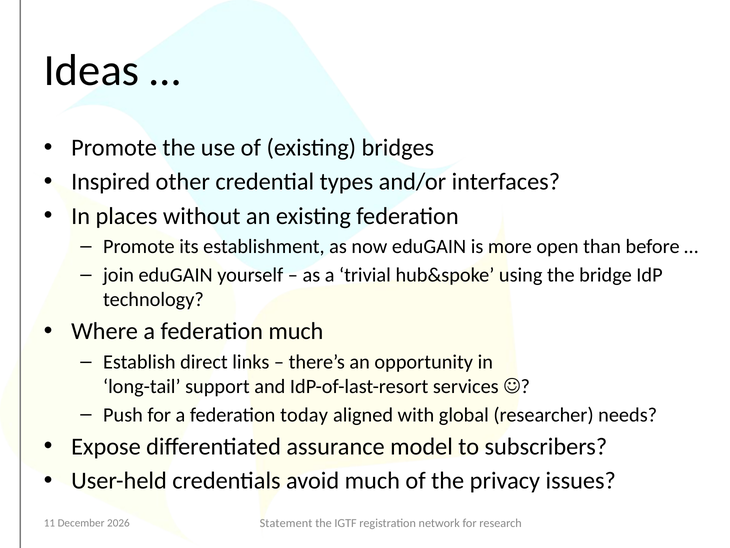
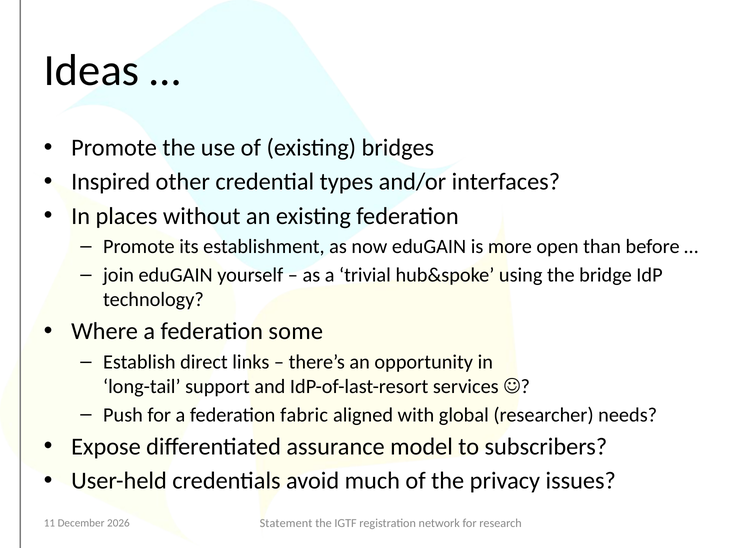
federation much: much -> some
today: today -> fabric
